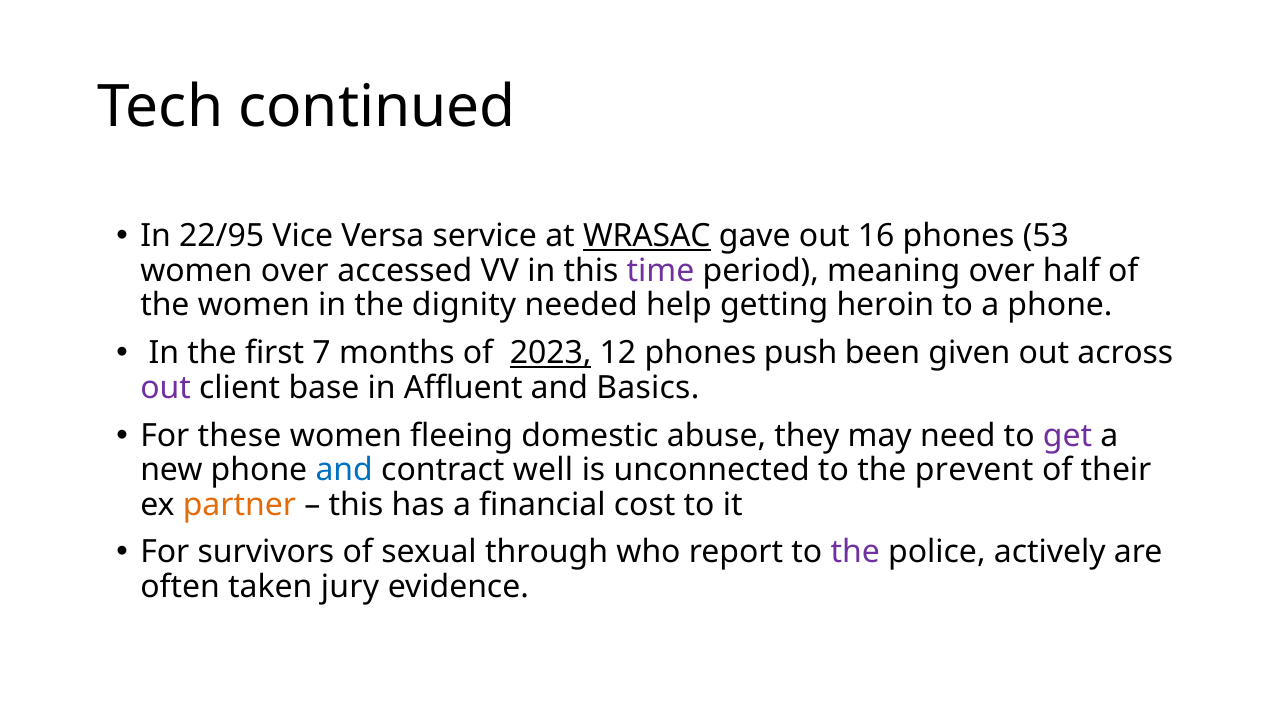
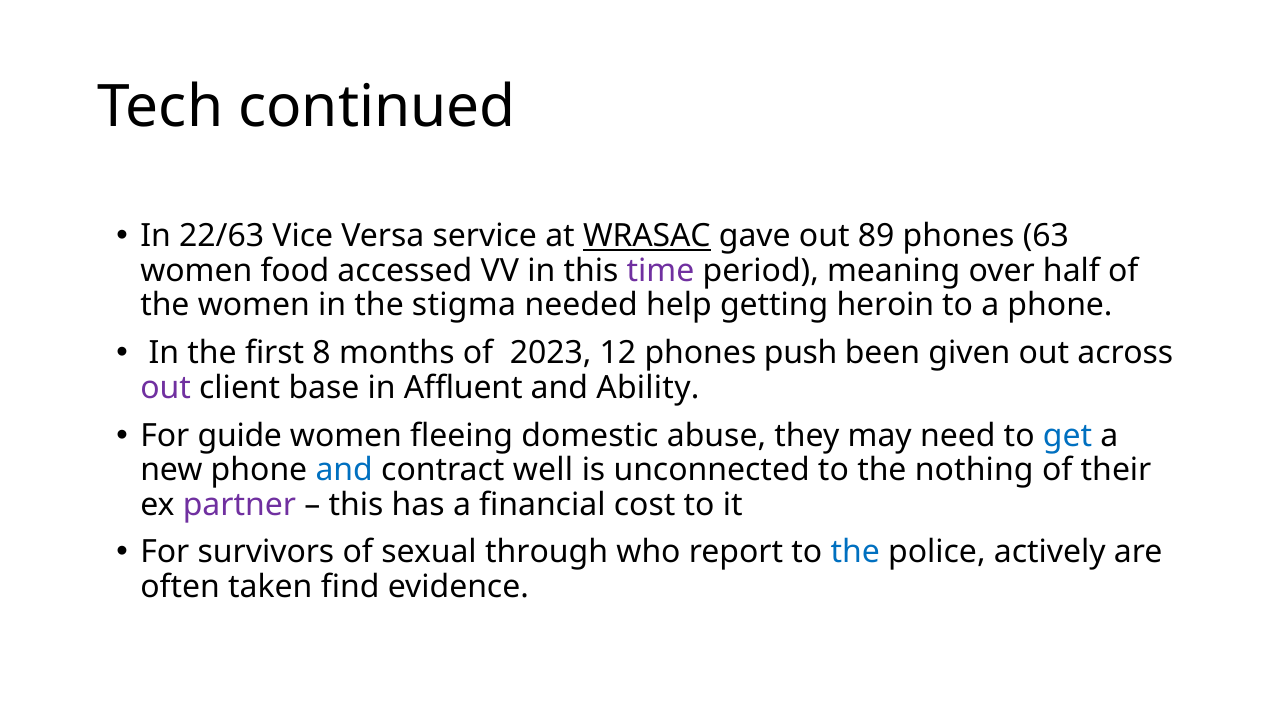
22/95: 22/95 -> 22/63
16: 16 -> 89
53: 53 -> 63
women over: over -> food
dignity: dignity -> stigma
7: 7 -> 8
2023 underline: present -> none
Basics: Basics -> Ability
these: these -> guide
get colour: purple -> blue
prevent: prevent -> nothing
partner colour: orange -> purple
the at (855, 552) colour: purple -> blue
jury: jury -> find
